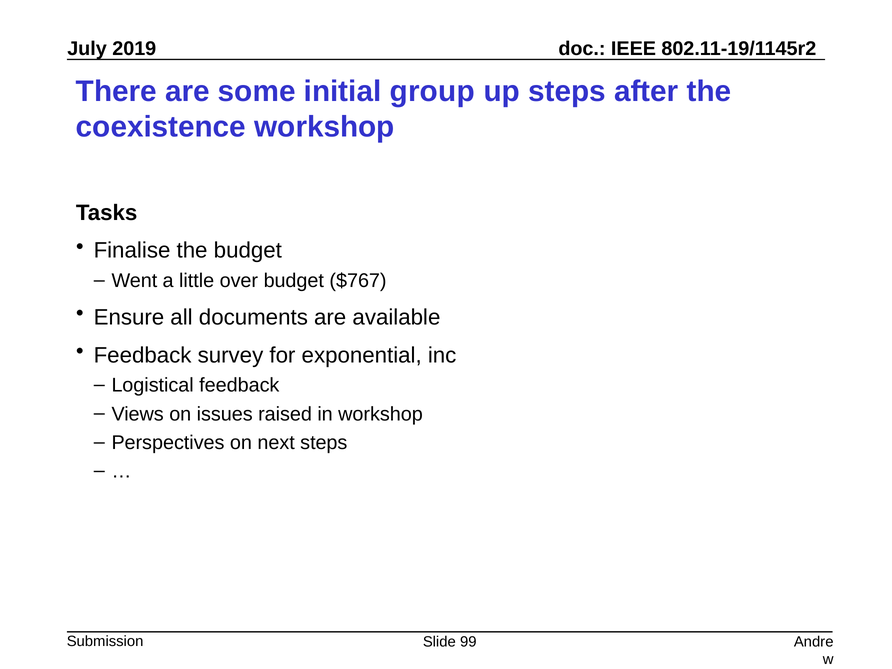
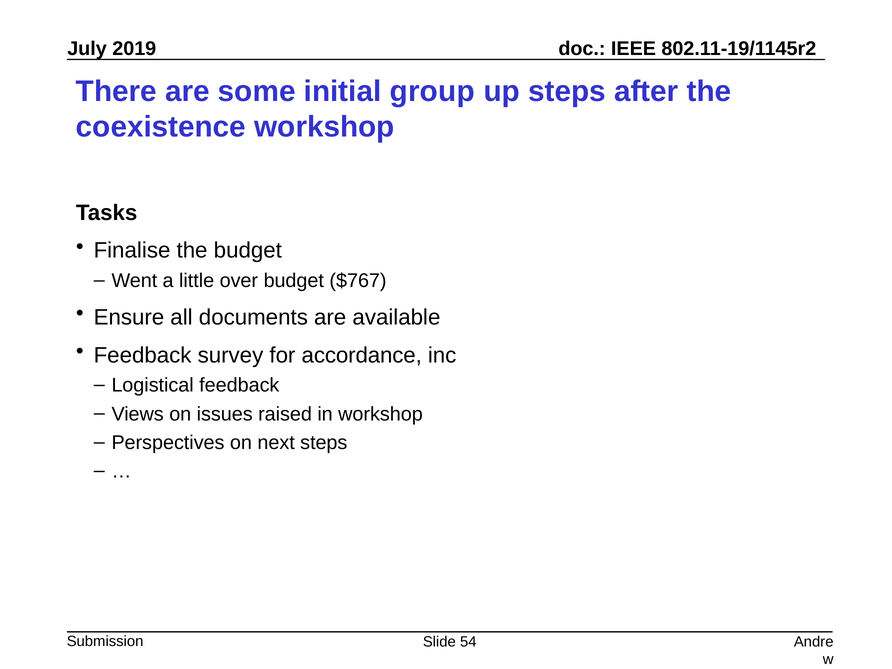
exponential: exponential -> accordance
99: 99 -> 54
